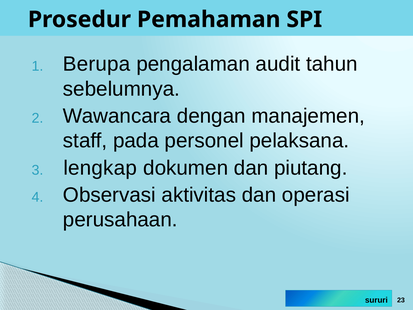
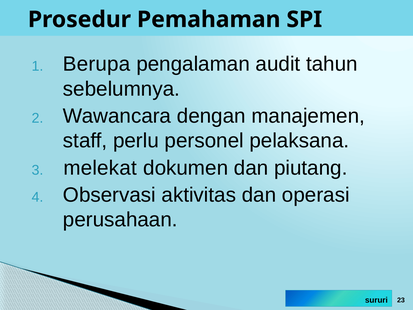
pada: pada -> perlu
lengkap: lengkap -> melekat
